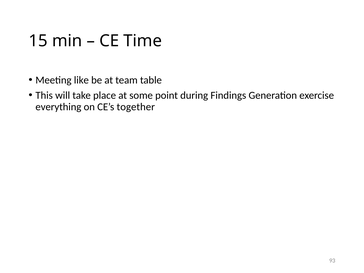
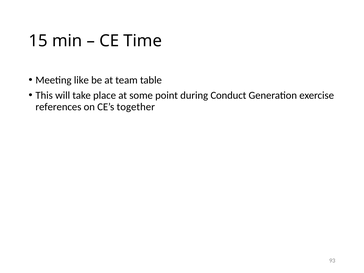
Findings: Findings -> Conduct
everything: everything -> references
